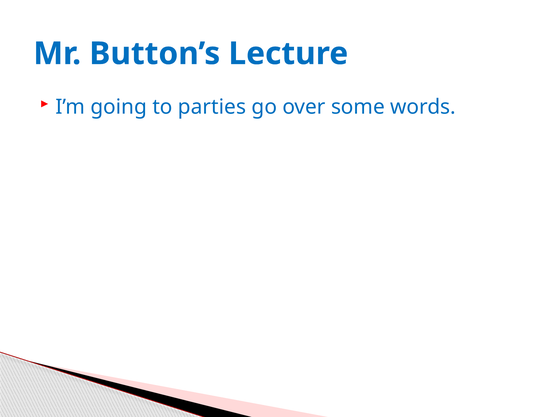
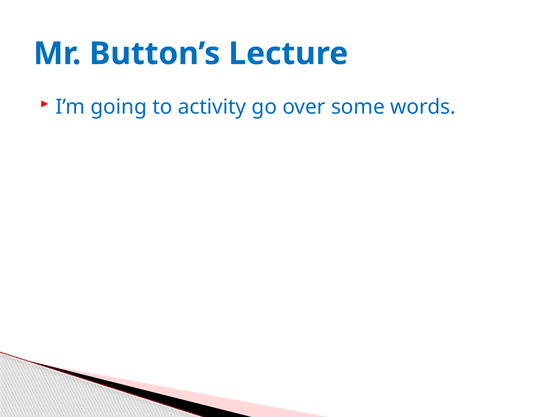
parties: parties -> activity
